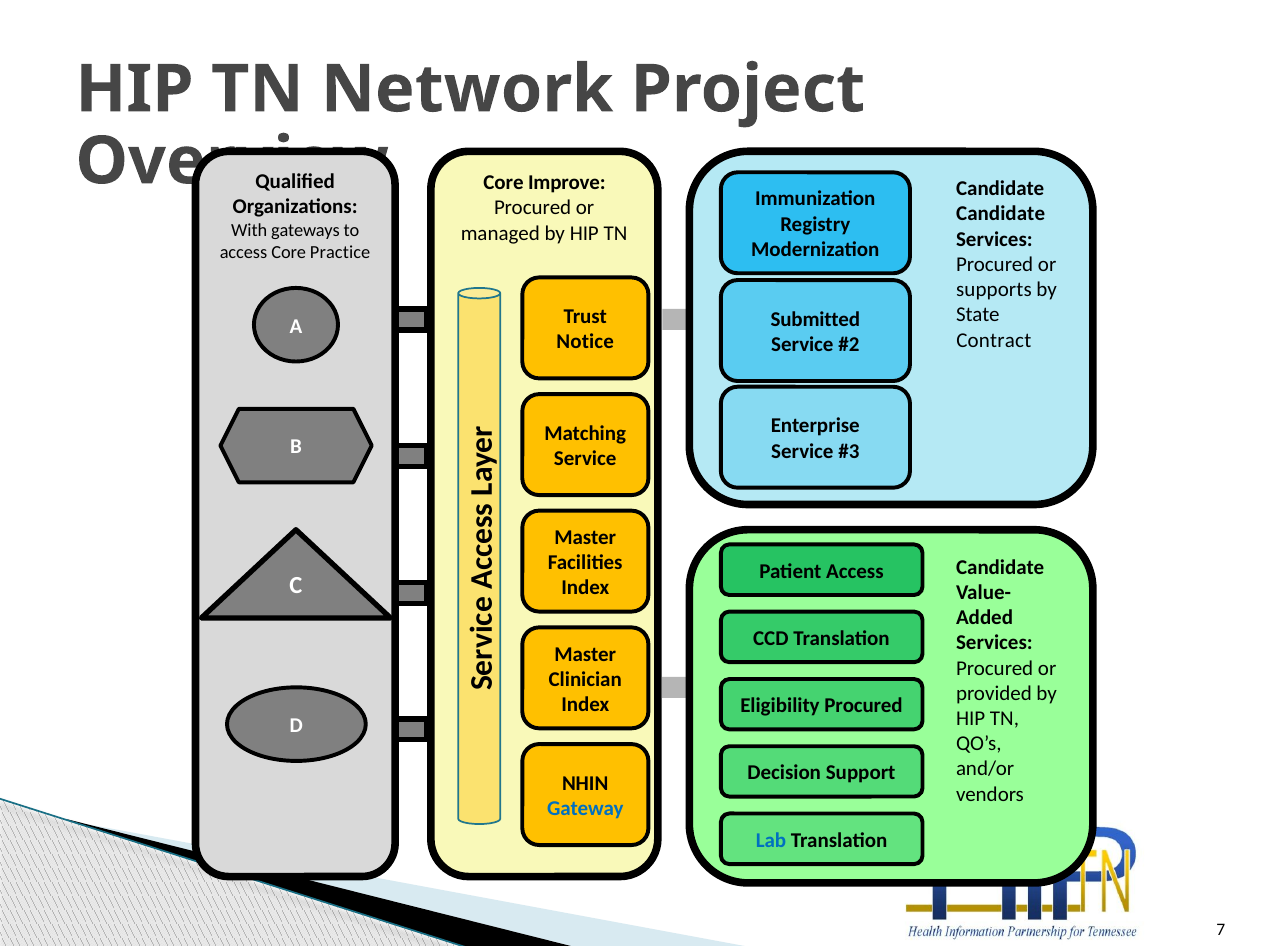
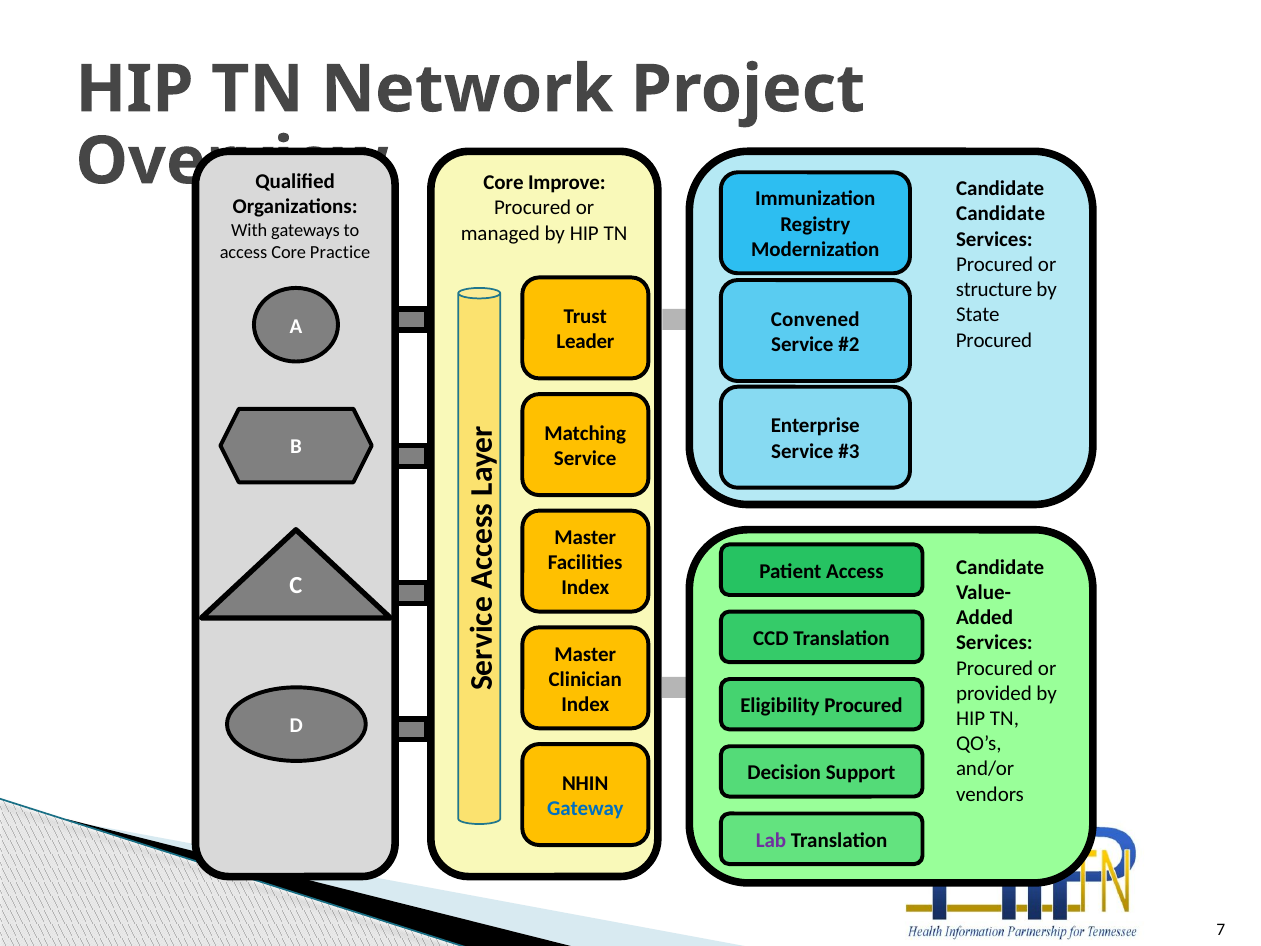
supports: supports -> structure
Submitted: Submitted -> Convened
Contract at (994, 340): Contract -> Procured
Notice: Notice -> Leader
Lab colour: blue -> purple
